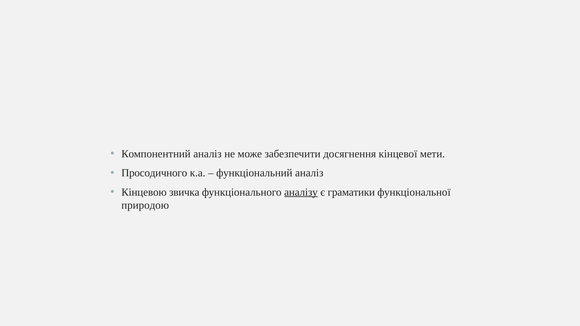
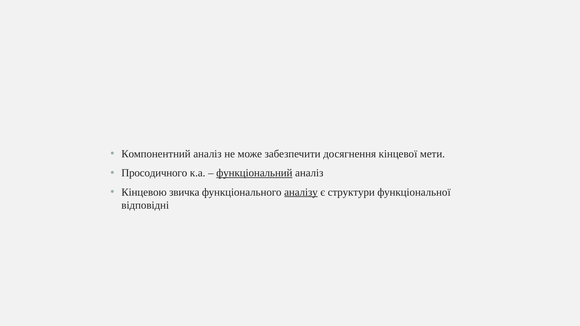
функціональний underline: none -> present
граматики: граматики -> структури
природою: природою -> відповідні
